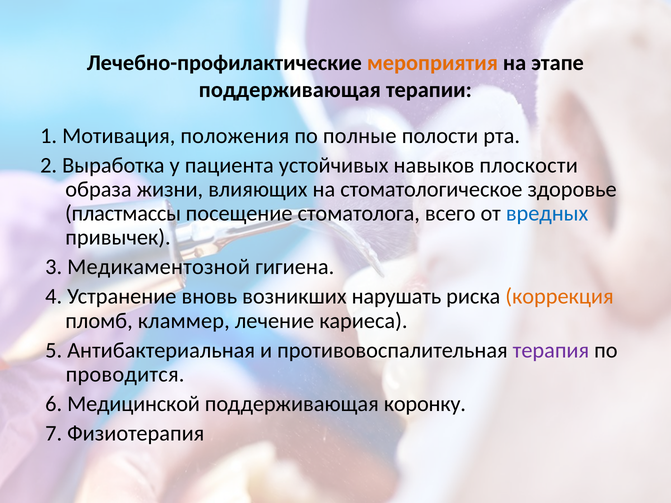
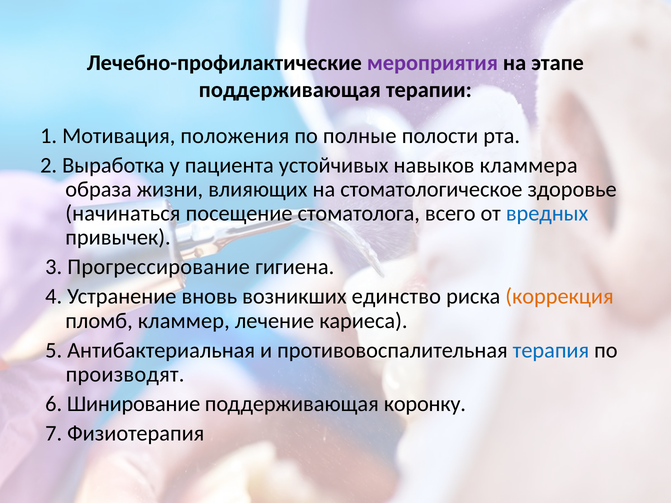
мероприятия colour: orange -> purple
плоскости: плоскости -> кламмера
пластмассы: пластмассы -> начинаться
Медикаментозной: Медикаментозной -> Прогрессирование
нарушать: нарушать -> единство
терапия colour: purple -> blue
проводится: проводится -> производят
Медицинской: Медицинской -> Шинирование
